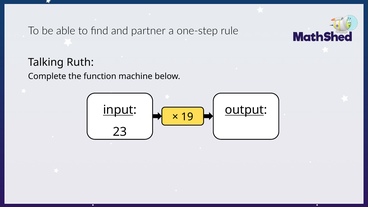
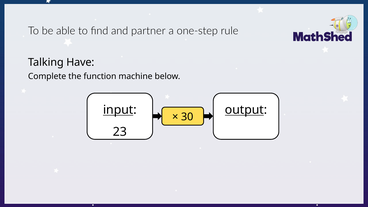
Ruth: Ruth -> Have
19: 19 -> 30
